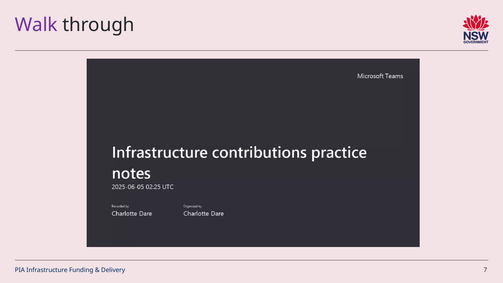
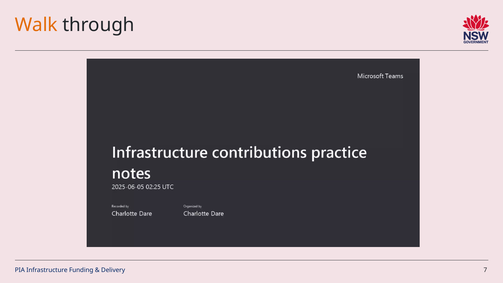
Walk colour: purple -> orange
